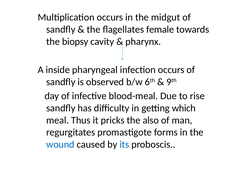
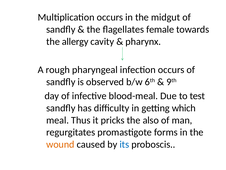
biopsy: biopsy -> allergy
inside: inside -> rough
rise: rise -> test
wound colour: blue -> orange
